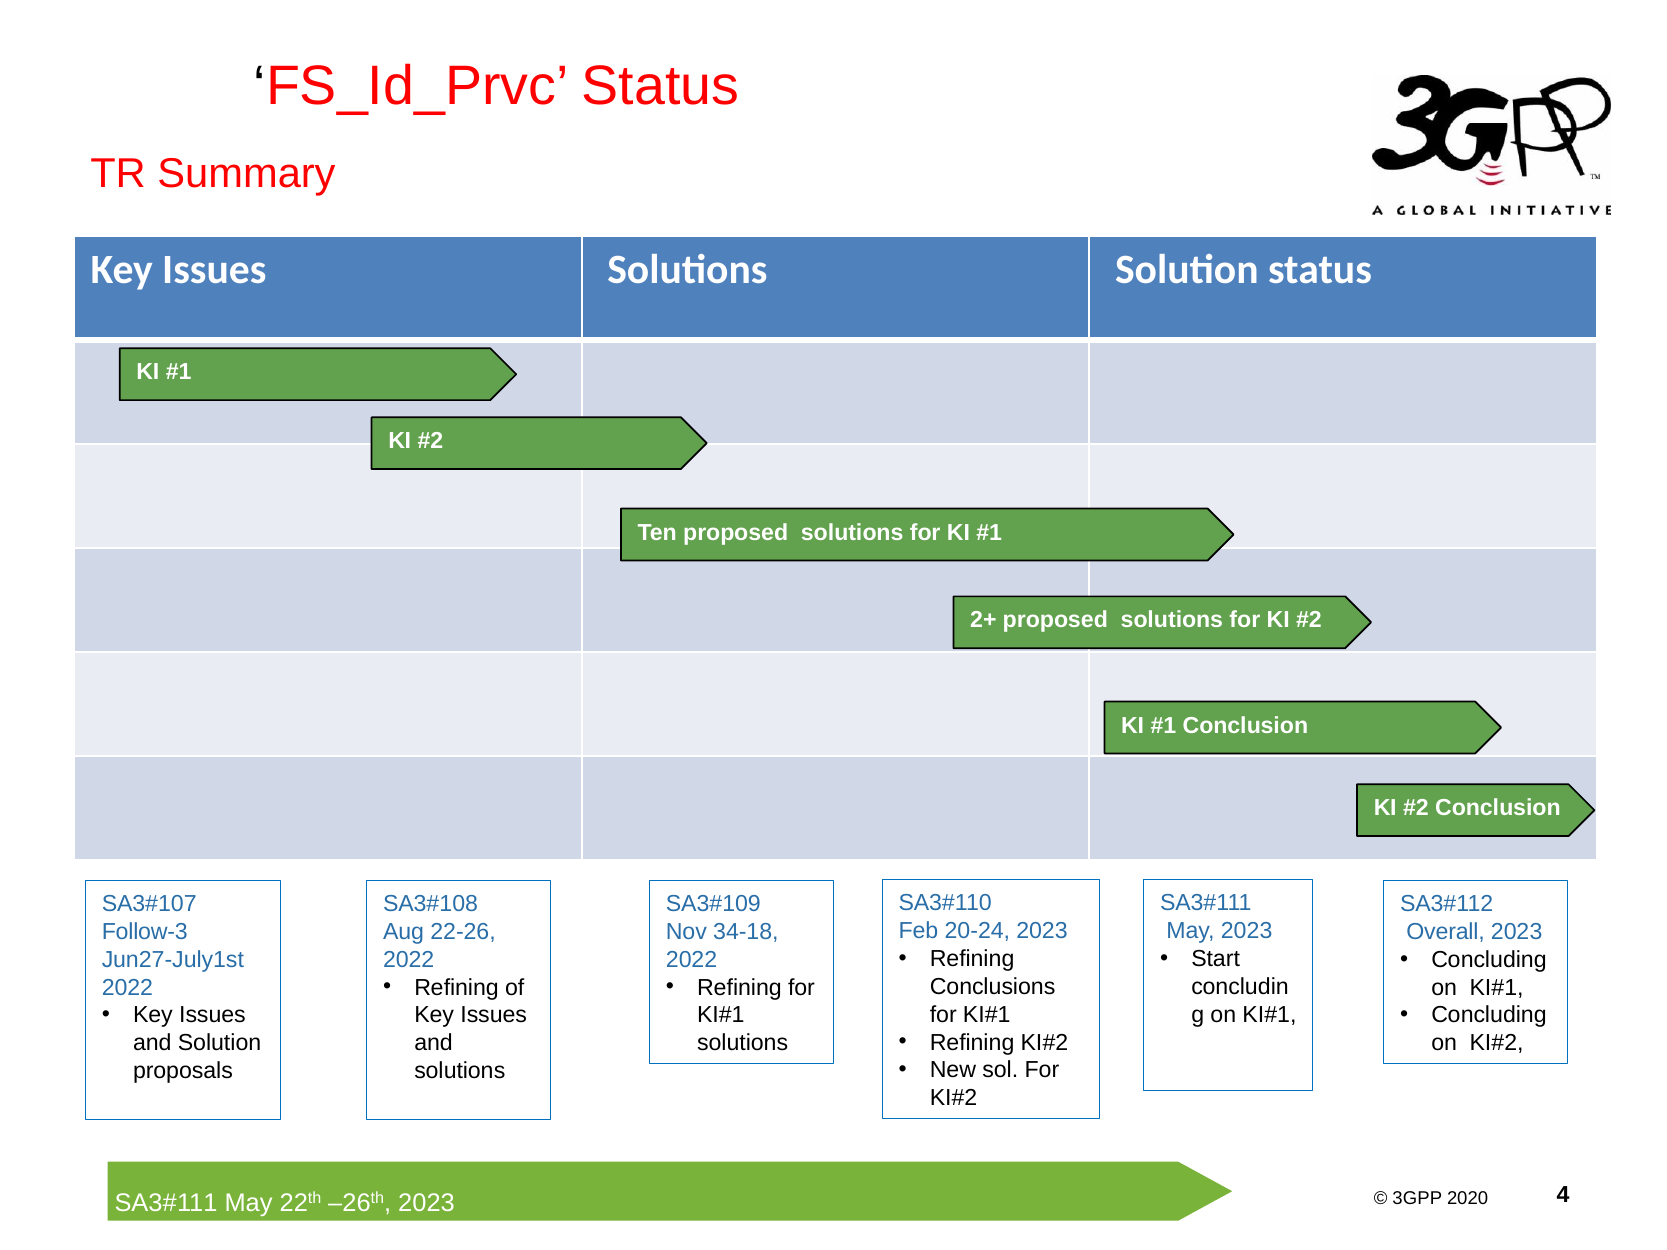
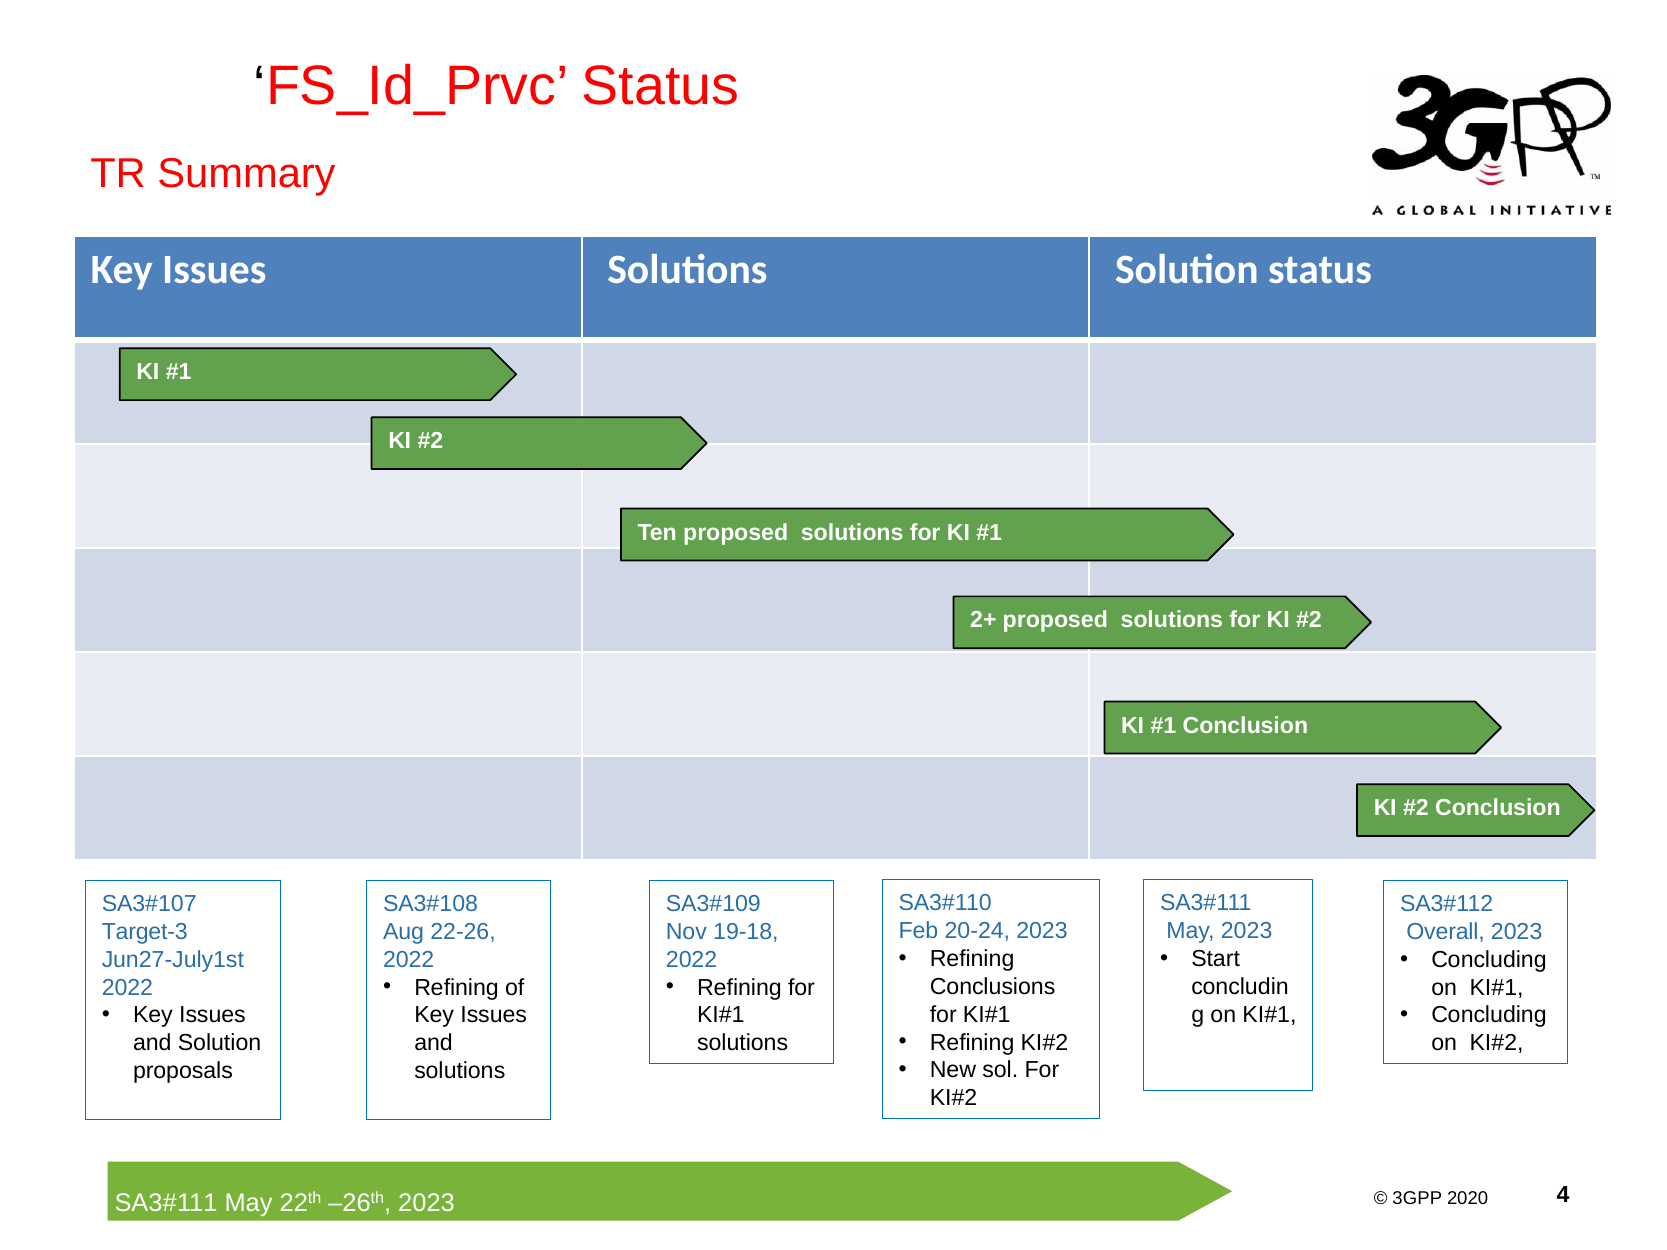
Follow-3: Follow-3 -> Target-3
34-18: 34-18 -> 19-18
